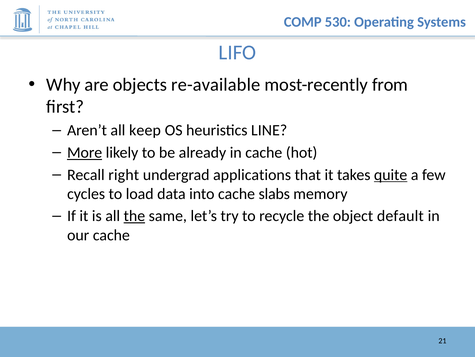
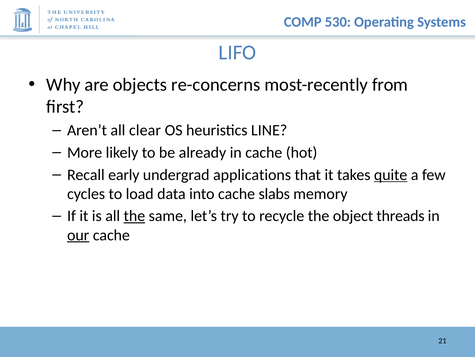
re-available: re-available -> re-concerns
keep: keep -> clear
More underline: present -> none
right: right -> early
default: default -> threads
our underline: none -> present
